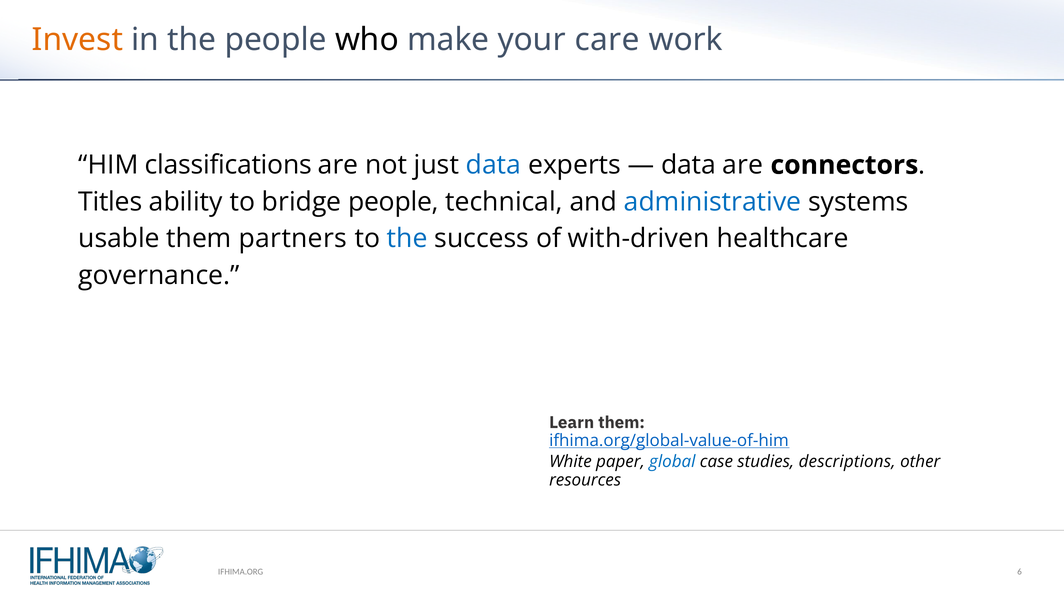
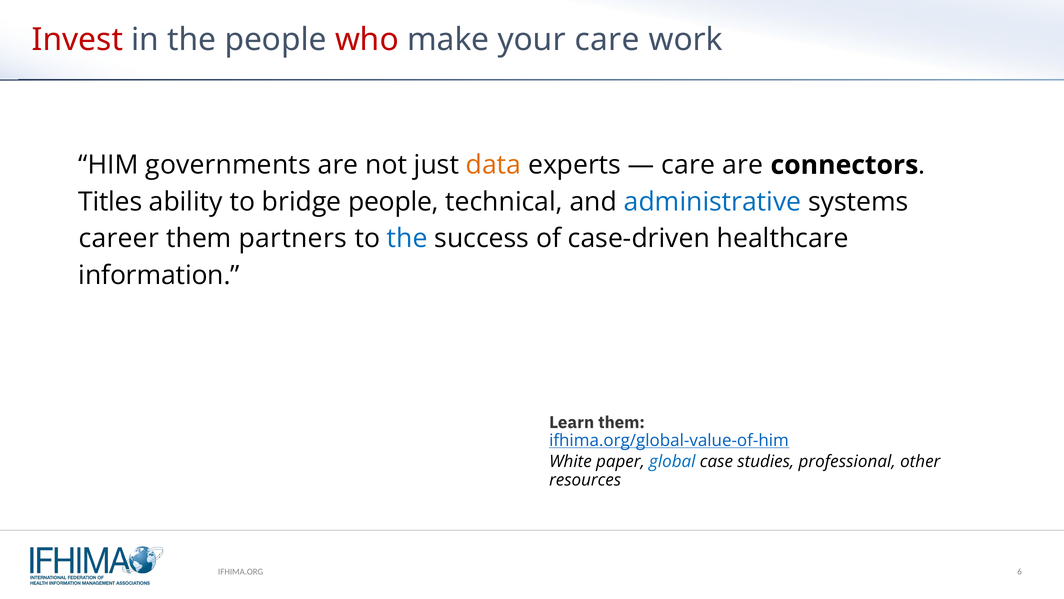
Invest colour: orange -> red
who colour: black -> red
classifications: classifications -> governments
data at (493, 165) colour: blue -> orange
data at (689, 165): data -> care
usable: usable -> career
with-driven: with-driven -> case-driven
governance: governance -> information
descriptions: descriptions -> professional
